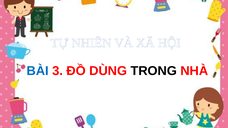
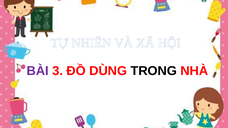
BÀI colour: blue -> purple
